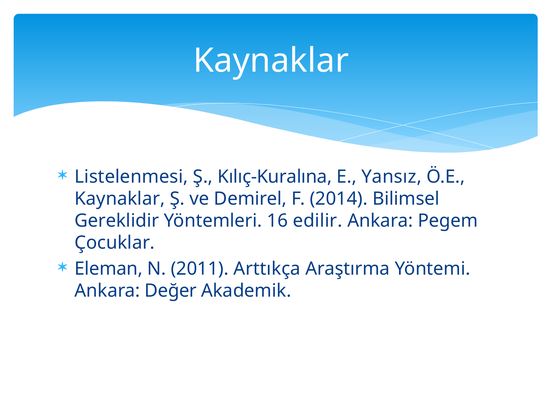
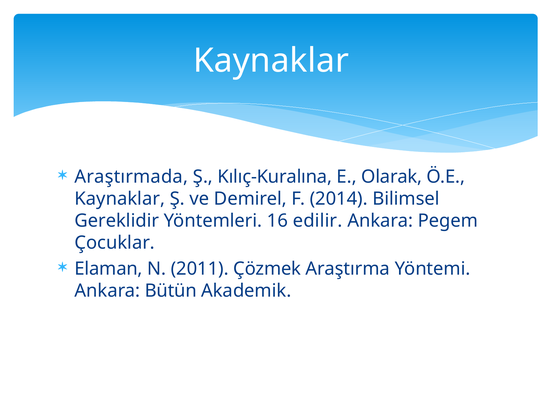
Listelenmesi: Listelenmesi -> Araştırmada
Yansız: Yansız -> Olarak
Eleman: Eleman -> Elaman
Arttıkça: Arttıkça -> Çözmek
Değer: Değer -> Bütün
